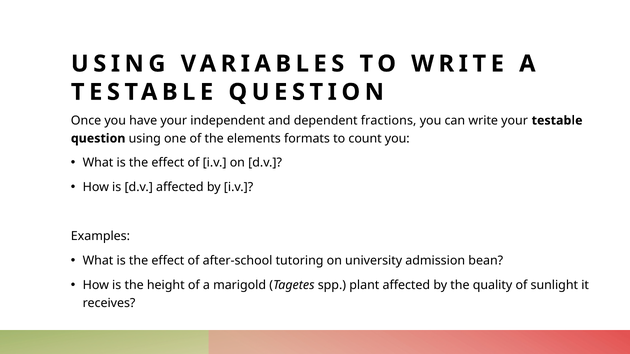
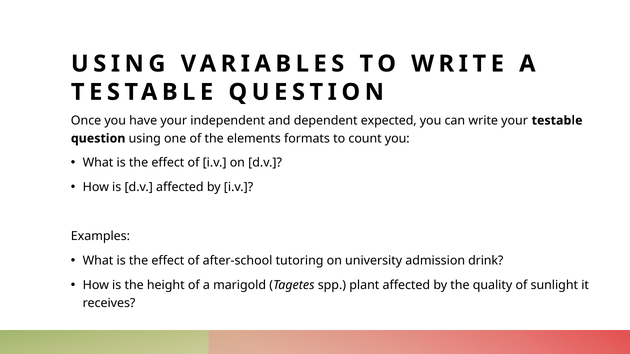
fractions: fractions -> expected
bean: bean -> drink
